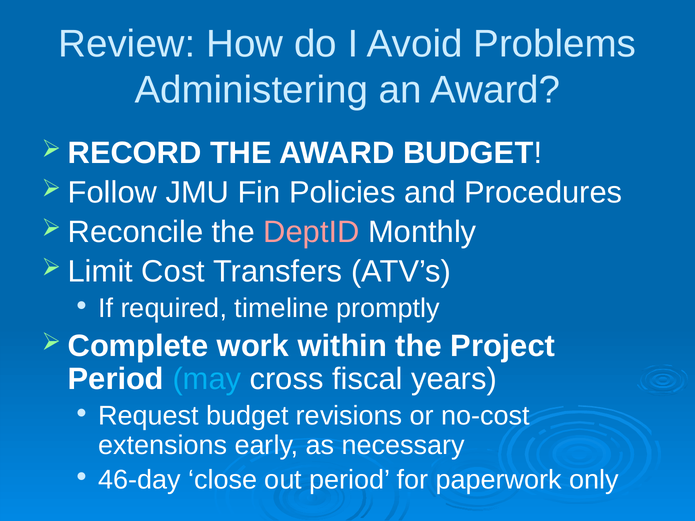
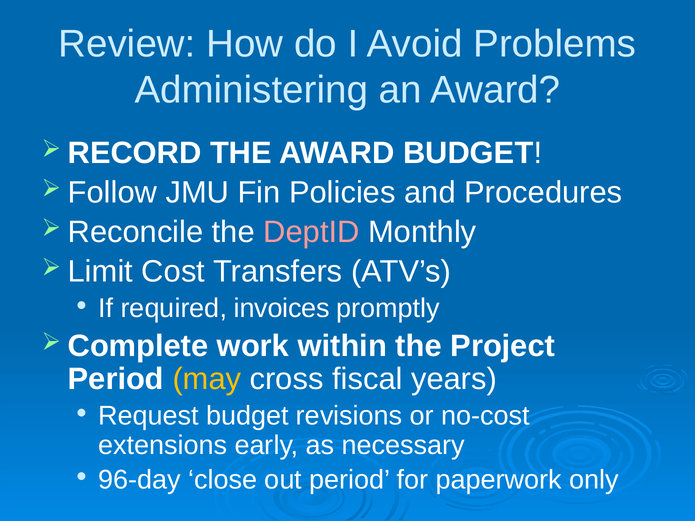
timeline: timeline -> invoices
may colour: light blue -> yellow
46-day: 46-day -> 96-day
